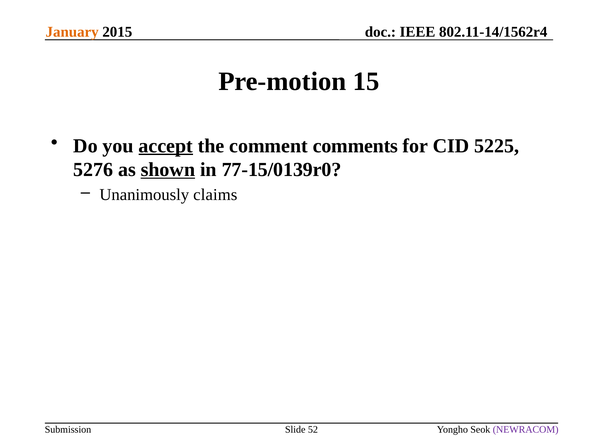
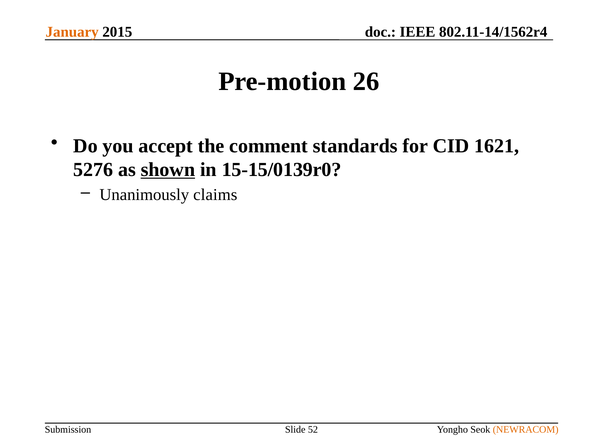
15: 15 -> 26
accept underline: present -> none
comments: comments -> standards
5225: 5225 -> 1621
77-15/0139r0: 77-15/0139r0 -> 15-15/0139r0
NEWRACOM colour: purple -> orange
